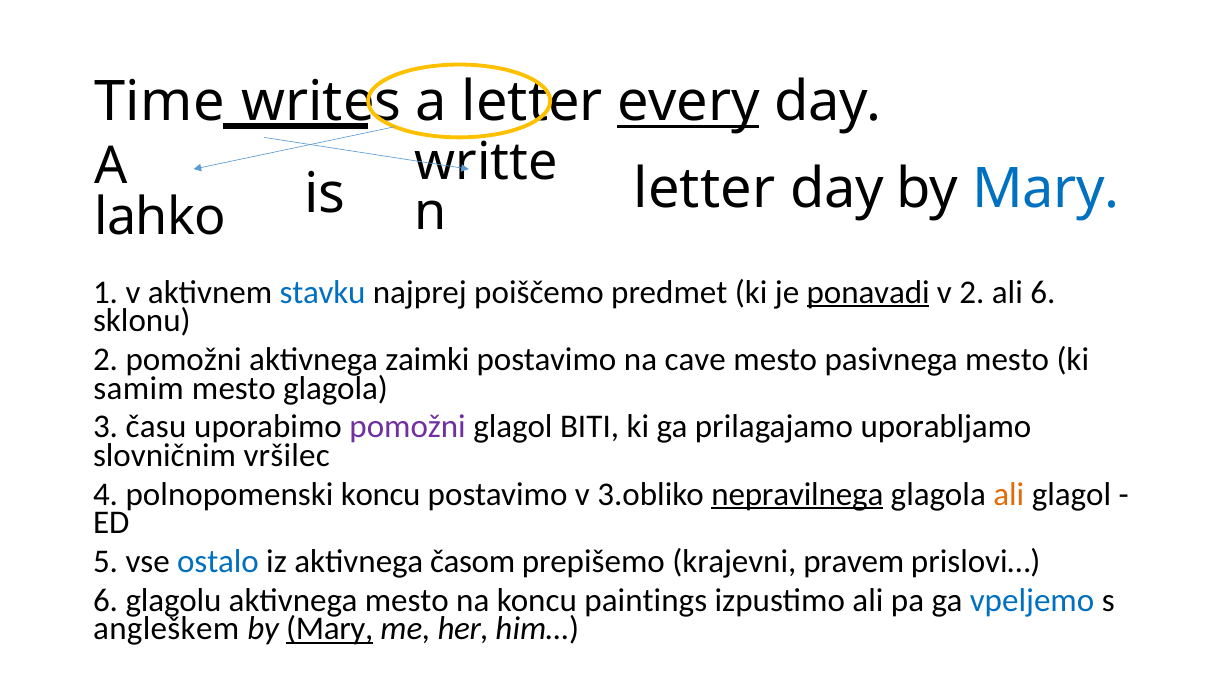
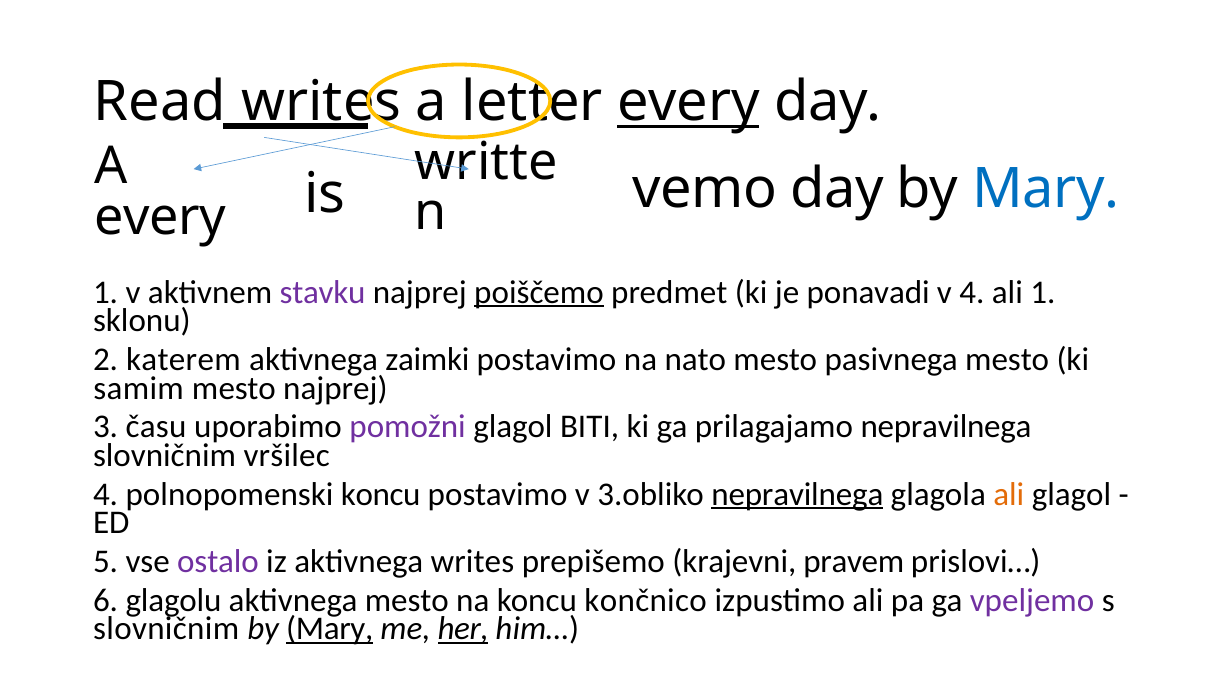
Time: Time -> Read
is letter: letter -> vemo
lahko at (160, 217): lahko -> every
stavku colour: blue -> purple
poiščemo underline: none -> present
ponavadi underline: present -> none
v 2: 2 -> 4
ali 6: 6 -> 1
2 pomožni: pomožni -> katerem
cave: cave -> nato
mesto glagola: glagola -> najprej
prilagajamo uporabljamo: uporabljamo -> nepravilnega
ostalo colour: blue -> purple
aktivnega časom: časom -> writes
paintings: paintings -> končnico
vpeljemo colour: blue -> purple
angleškem at (166, 629): angleškem -> slovničnim
her underline: none -> present
